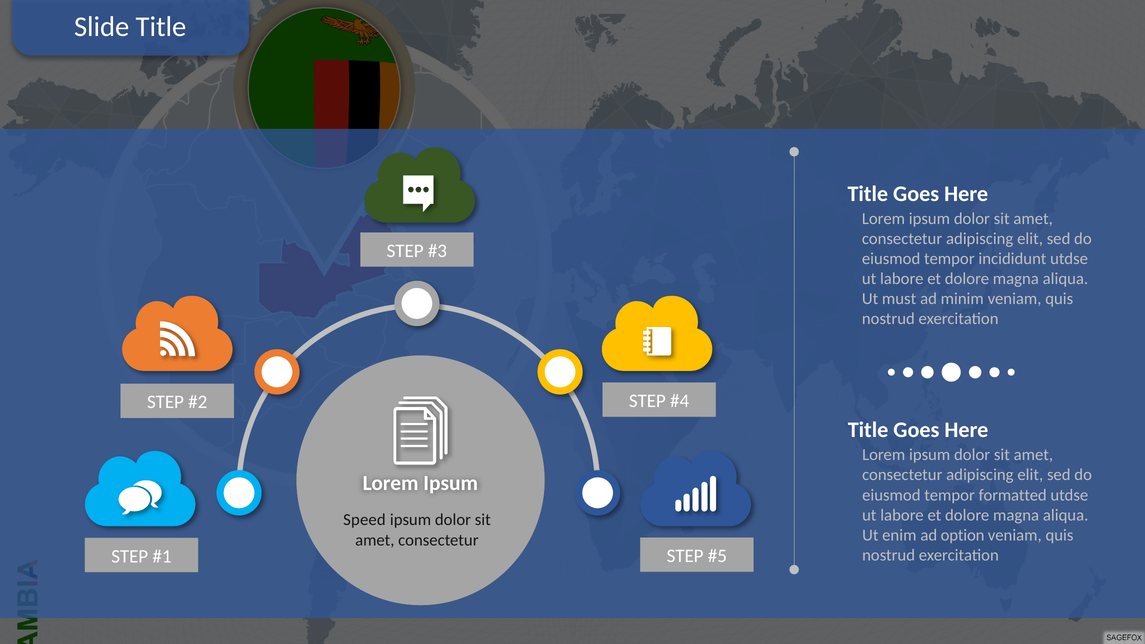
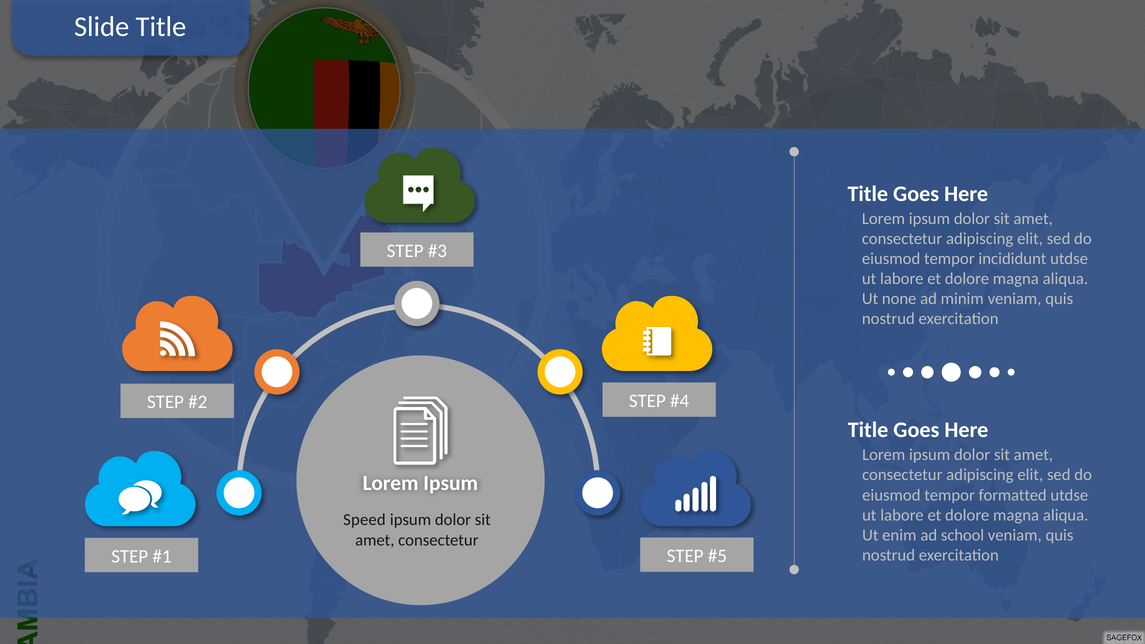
must: must -> none
option: option -> school
